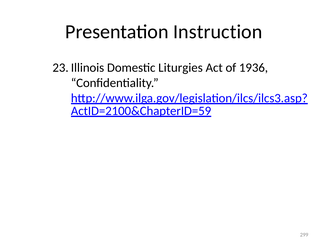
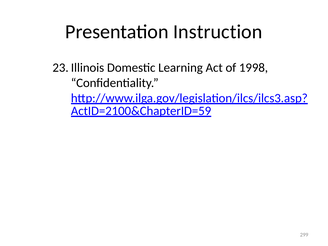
Liturgies: Liturgies -> Learning
1936: 1936 -> 1998
